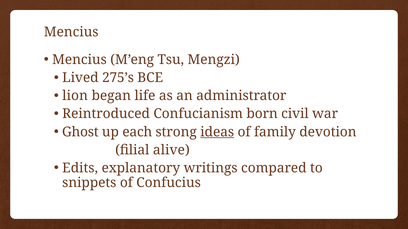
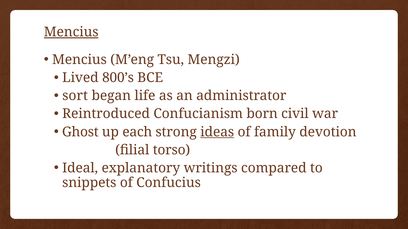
Mencius at (71, 32) underline: none -> present
275’s: 275’s -> 800’s
lion: lion -> sort
alive: alive -> torso
Edits: Edits -> Ideal
